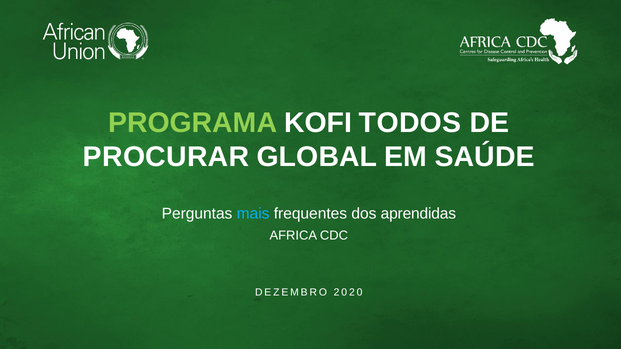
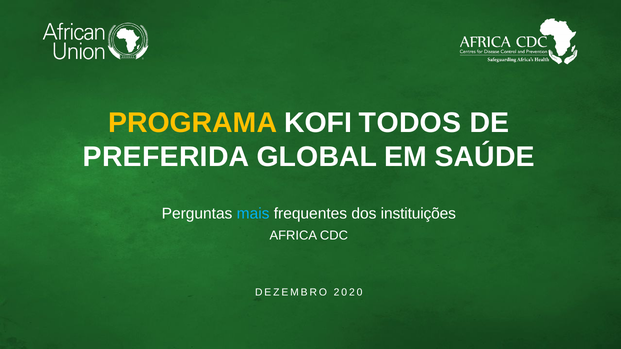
PROGRAMA colour: light green -> yellow
PROCURAR: PROCURAR -> PREFERIDA
aprendidas: aprendidas -> instituições
